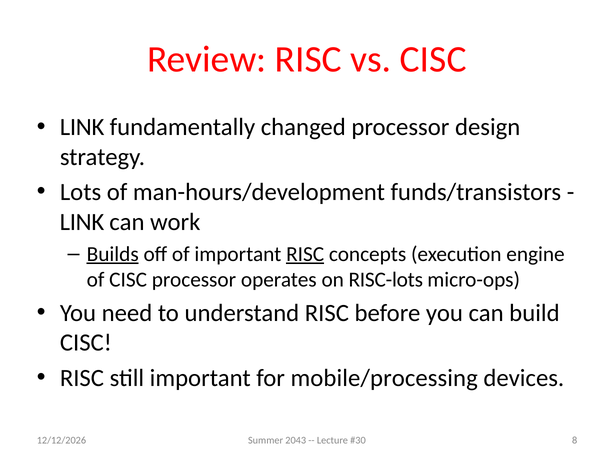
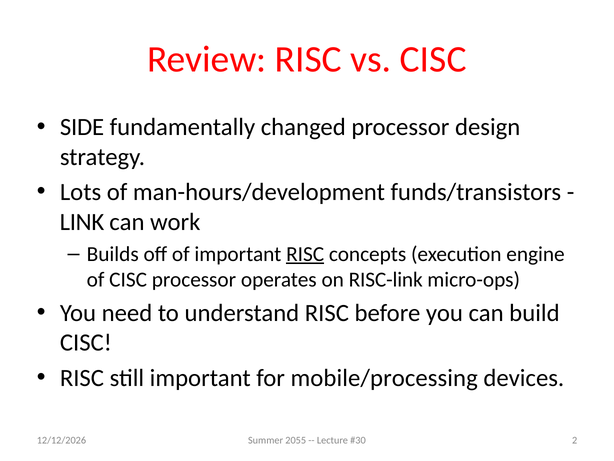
LINK at (82, 127): LINK -> SIDE
Builds underline: present -> none
RISC-lots: RISC-lots -> RISC-link
2043: 2043 -> 2055
8: 8 -> 2
